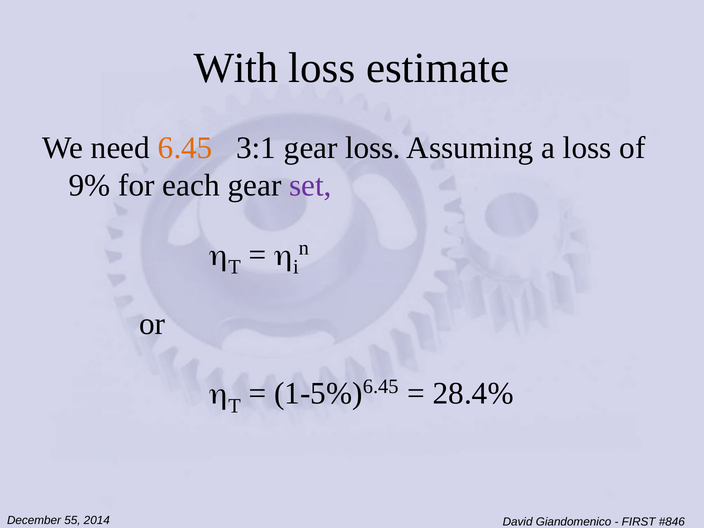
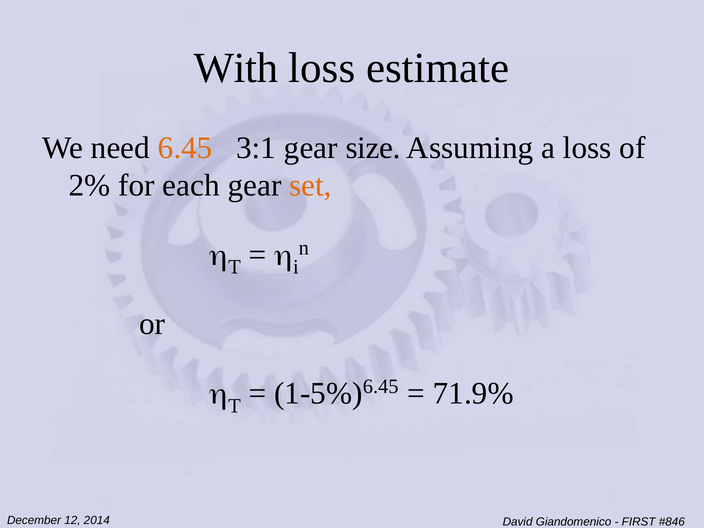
gear loss: loss -> size
9%: 9% -> 2%
set colour: purple -> orange
28.4%: 28.4% -> 71.9%
55: 55 -> 12
